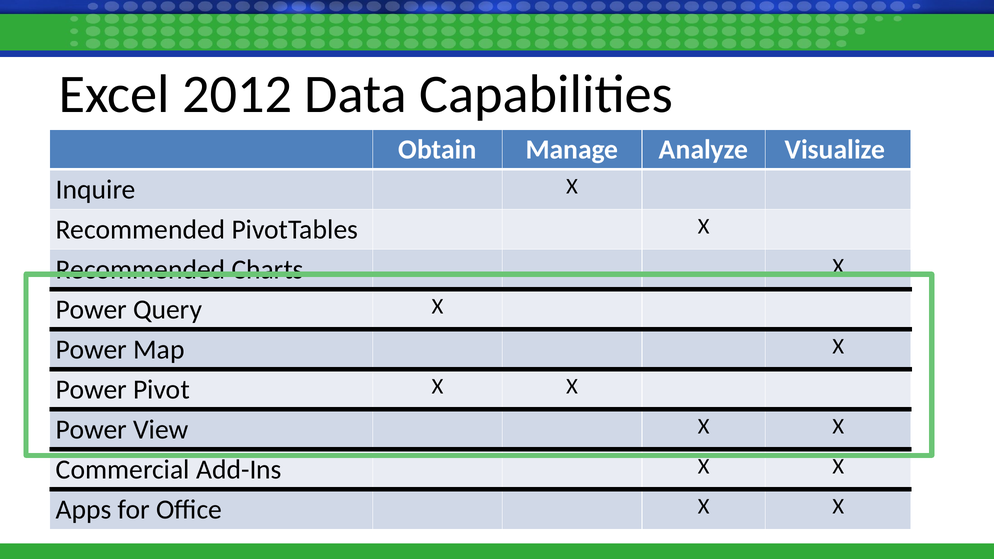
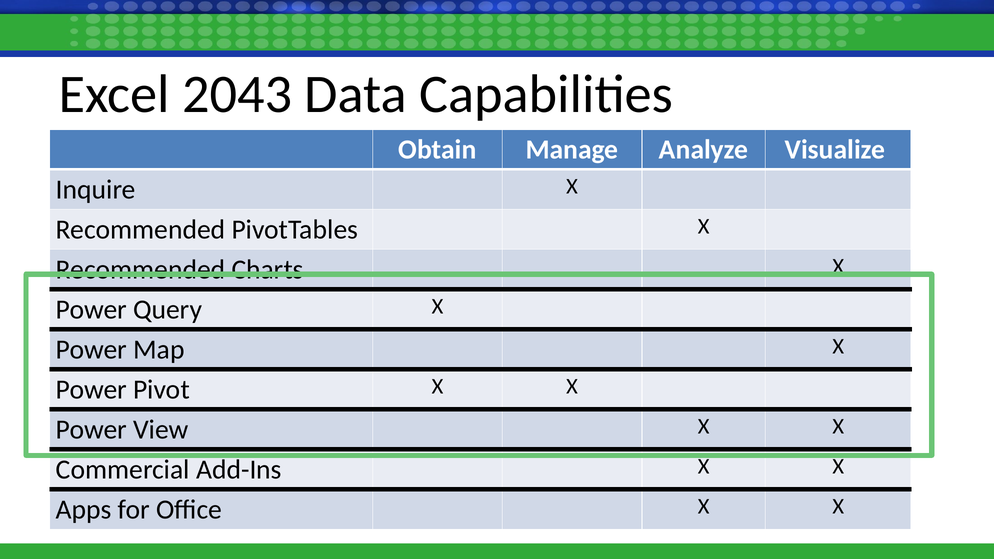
2012: 2012 -> 2043
